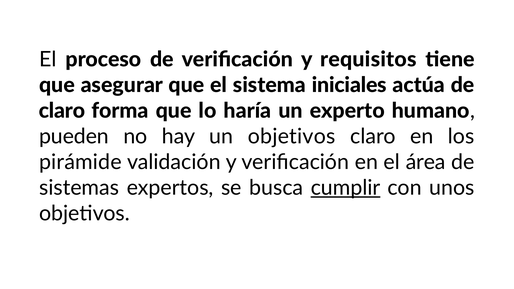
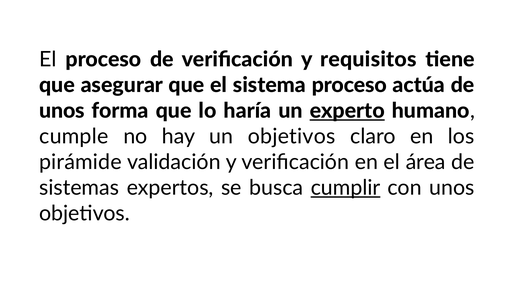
sistema iniciales: iniciales -> proceso
claro at (62, 111): claro -> unos
experto underline: none -> present
pueden: pueden -> cumple
